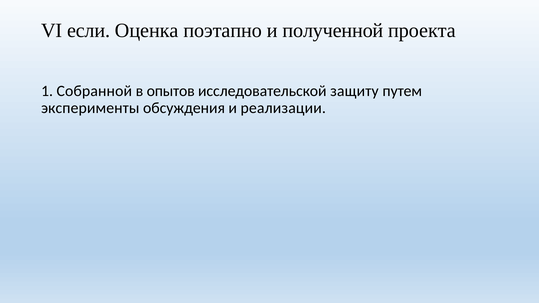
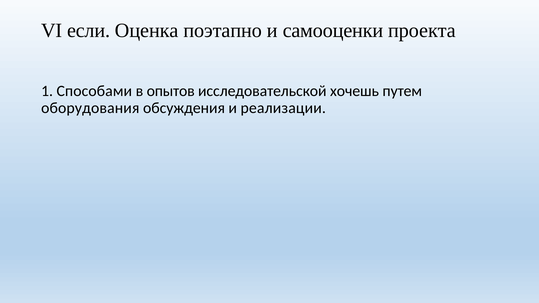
полученной: полученной -> самооценки
Собранной: Собранной -> Способами
защиту: защиту -> хочешь
эксперименты: эксперименты -> оборудования
